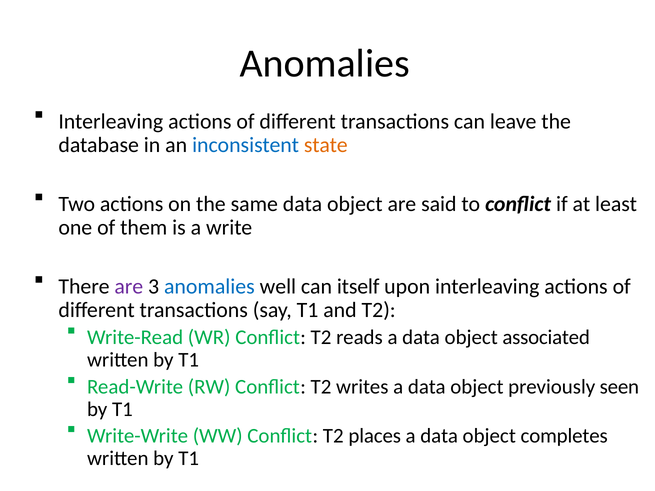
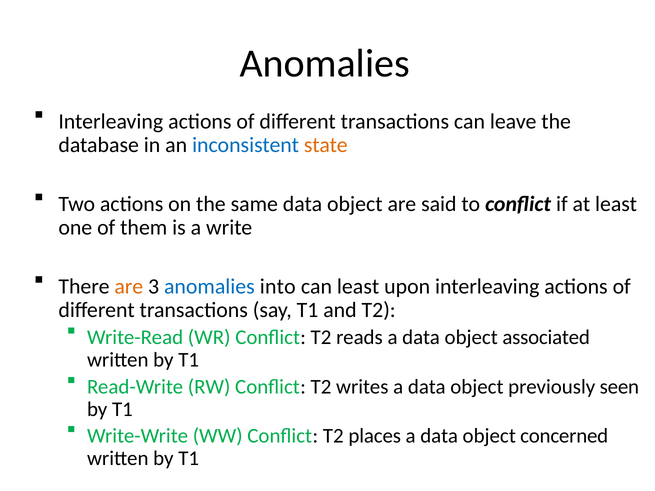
are at (129, 287) colour: purple -> orange
well: well -> into
can itself: itself -> least
completes: completes -> concerned
